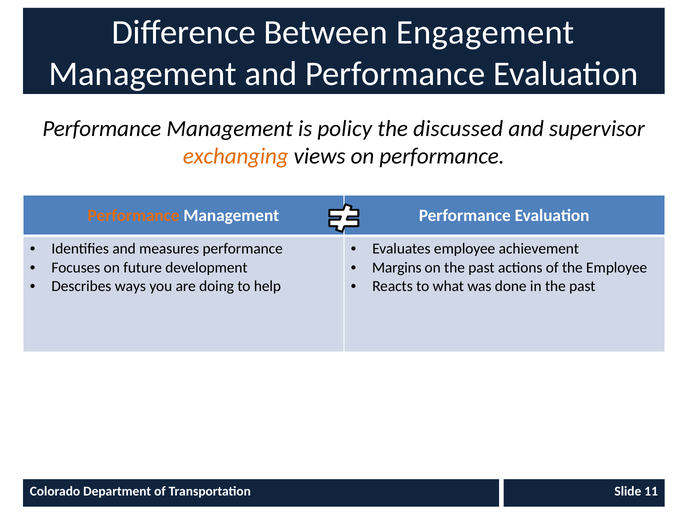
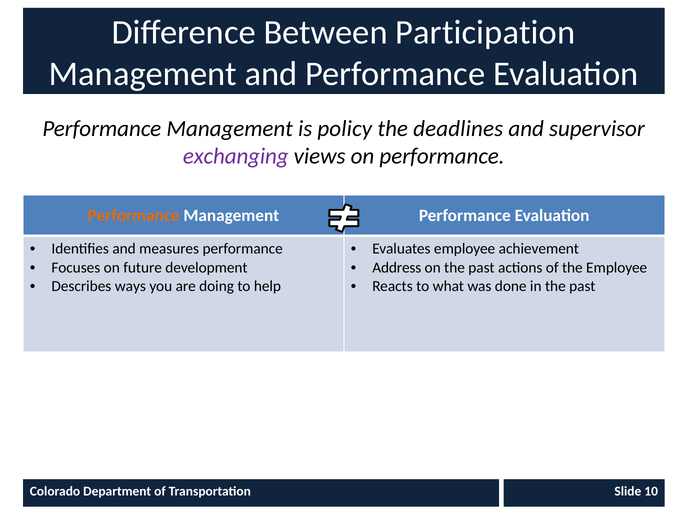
Engagement: Engagement -> Participation
discussed: discussed -> deadlines
exchanging colour: orange -> purple
Margins: Margins -> Address
11: 11 -> 10
